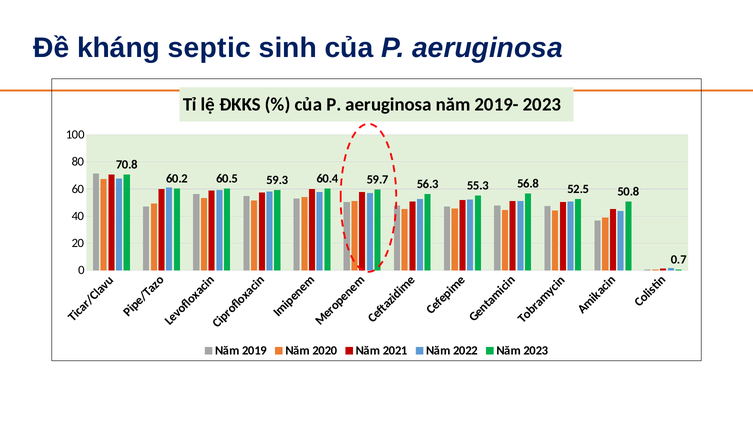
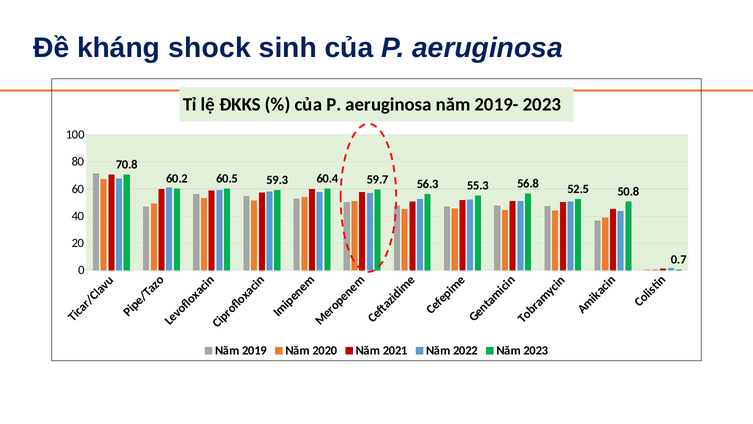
septic: septic -> shock
